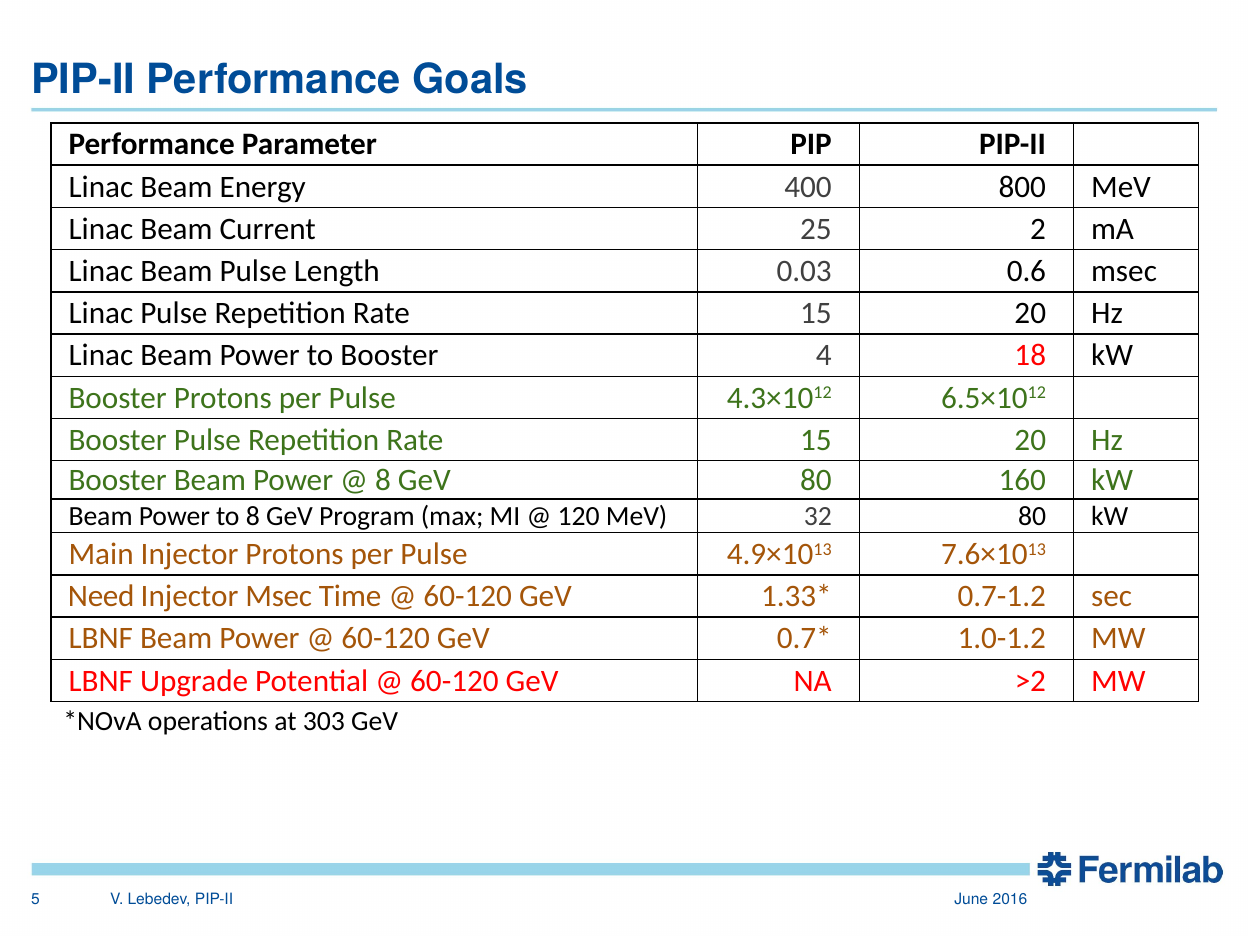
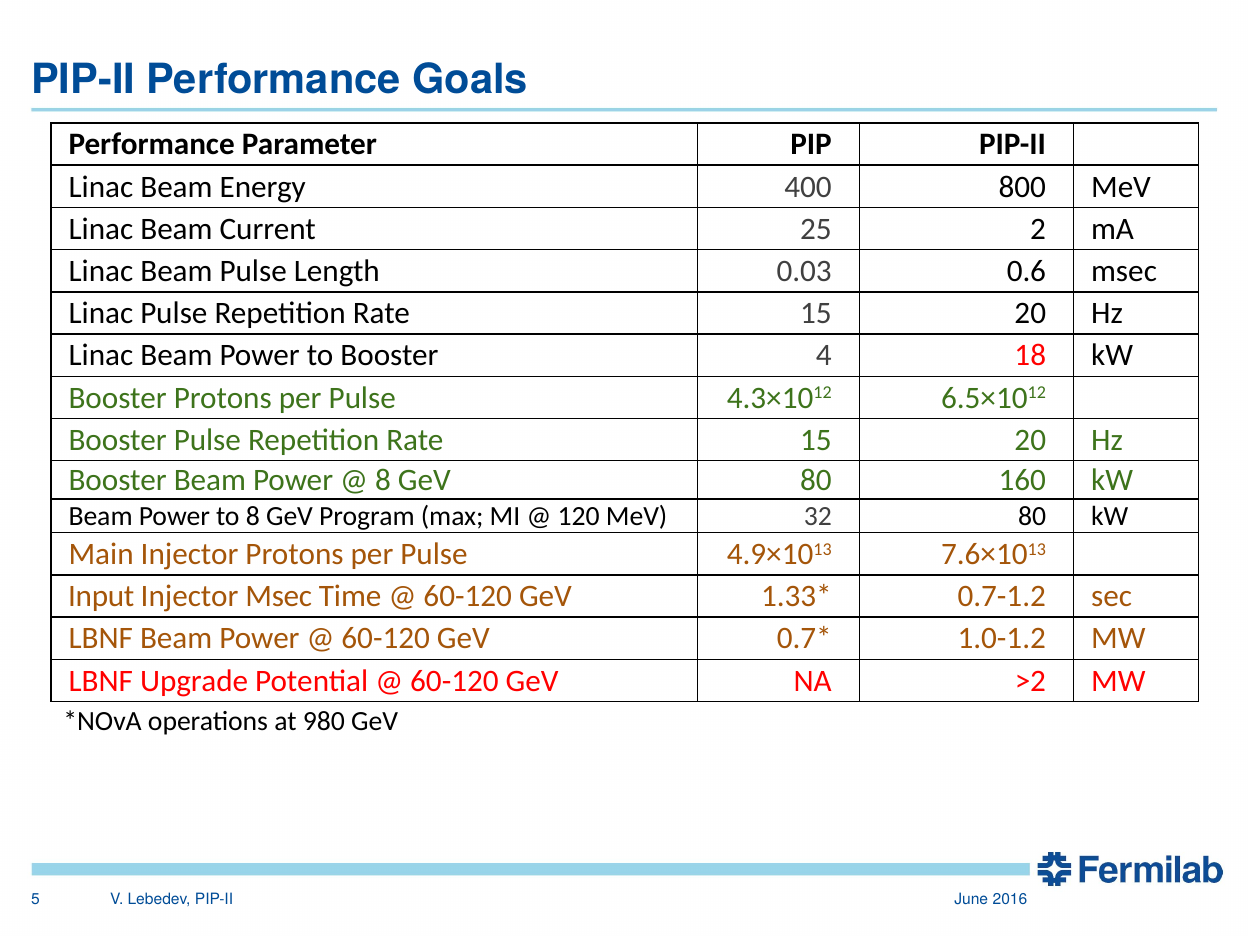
Need: Need -> Input
303: 303 -> 980
